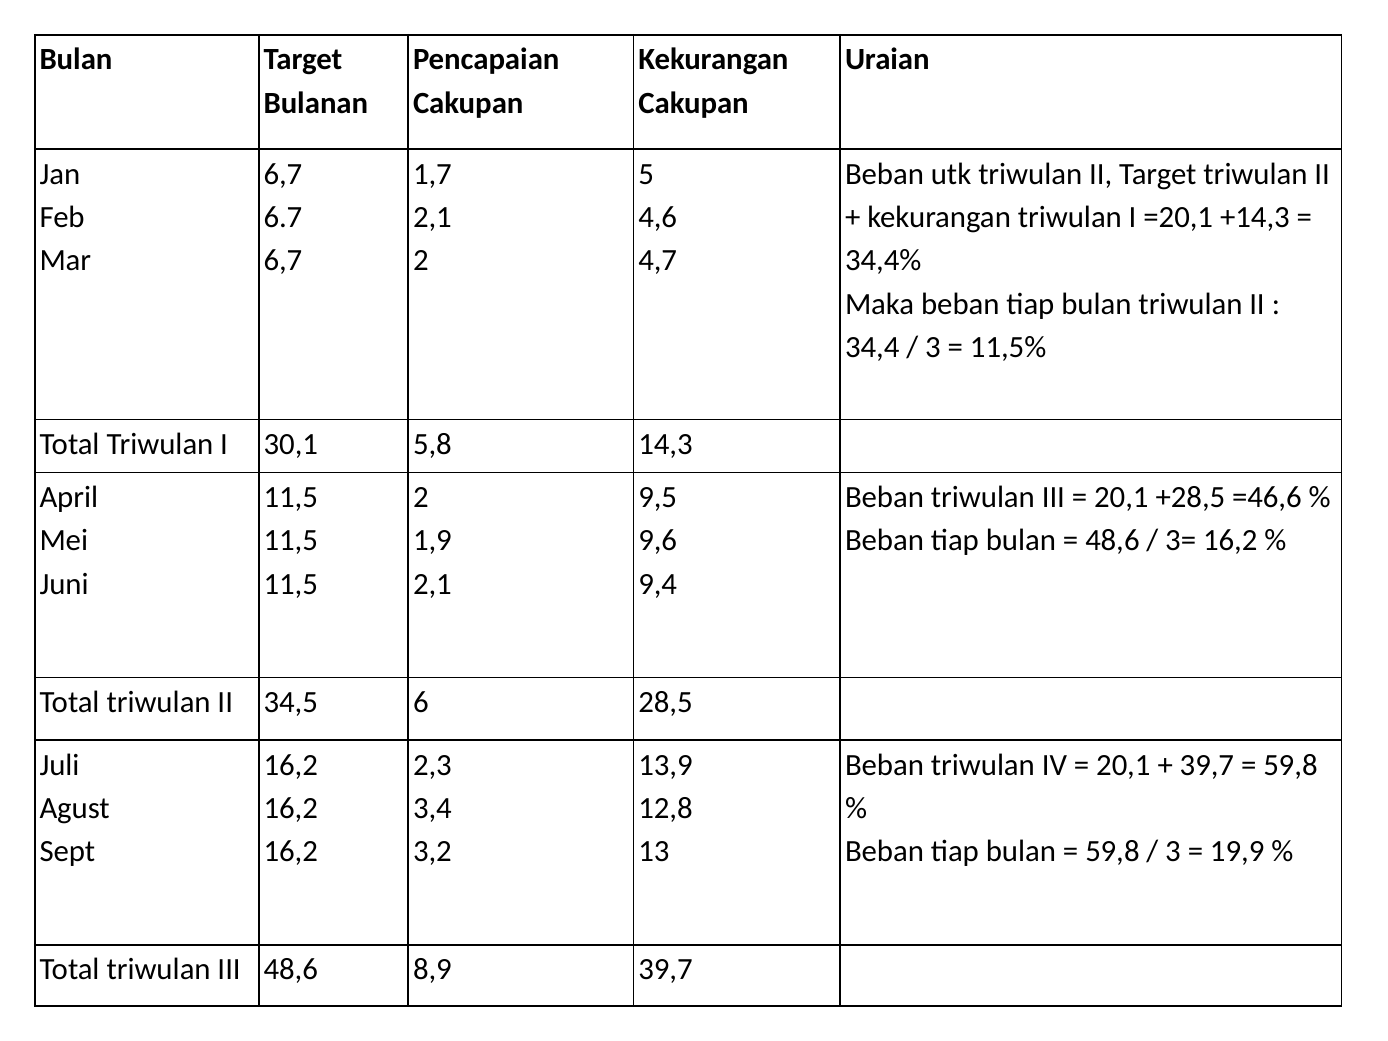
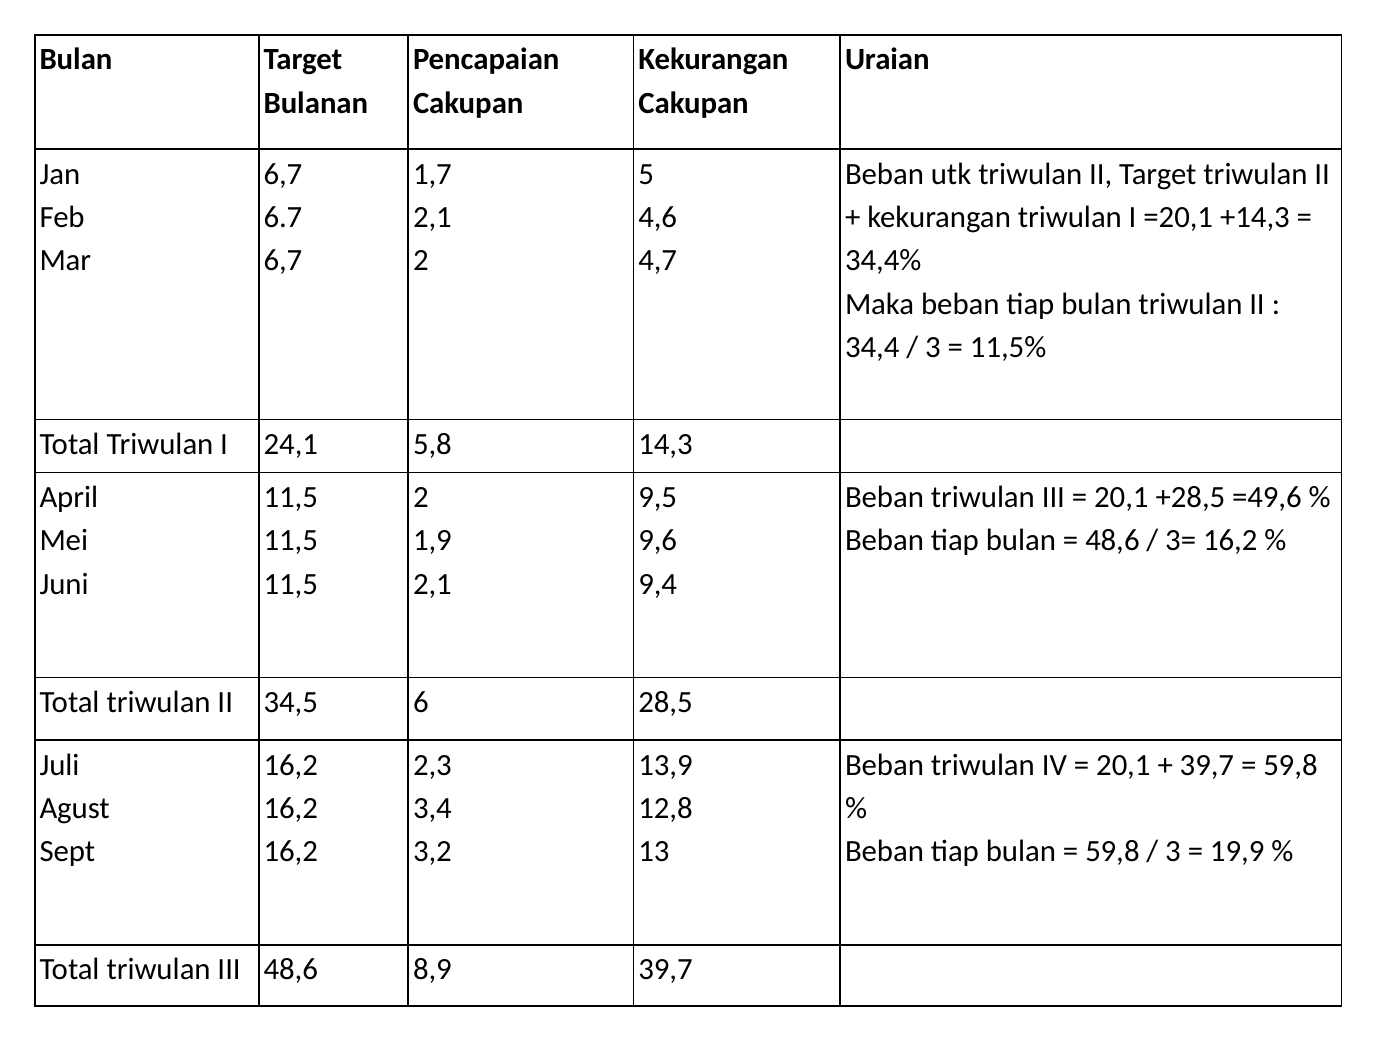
30,1: 30,1 -> 24,1
=46,6: =46,6 -> =49,6
